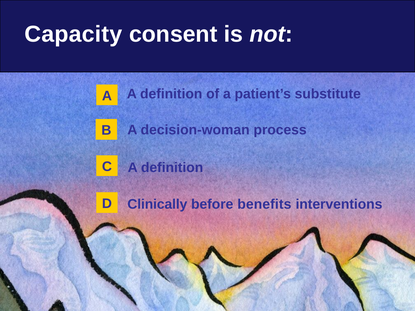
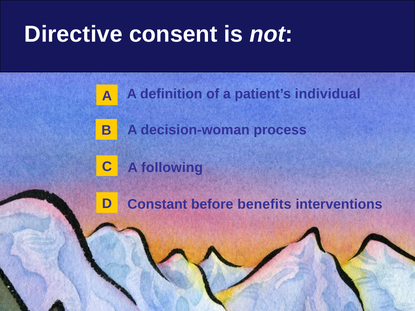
Capacity: Capacity -> Directive
substitute: substitute -> individual
definition at (172, 168): definition -> following
Clinically: Clinically -> Constant
